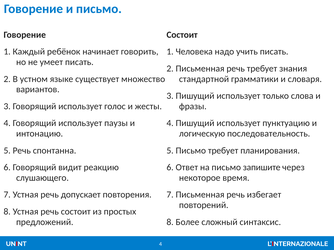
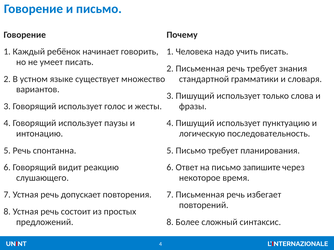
Состоит at (182, 35): Состоит -> Почему
